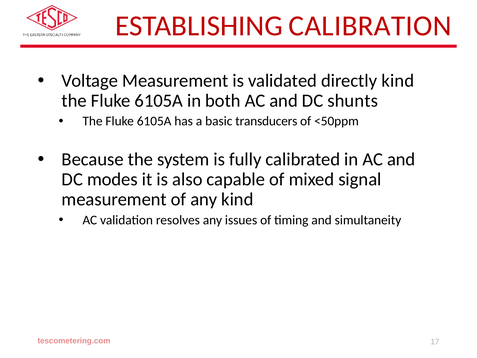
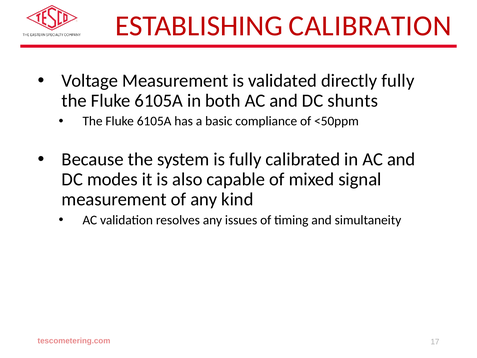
directly kind: kind -> fully
transducers: transducers -> compliance
